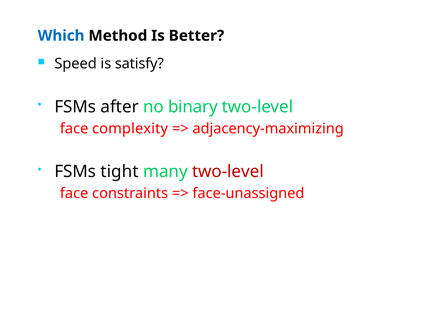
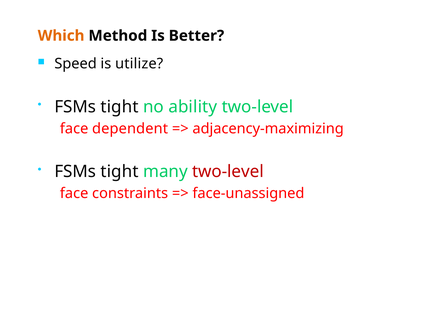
Which colour: blue -> orange
satisfy: satisfy -> utilize
after at (120, 107): after -> tight
binary: binary -> ability
complexity: complexity -> dependent
